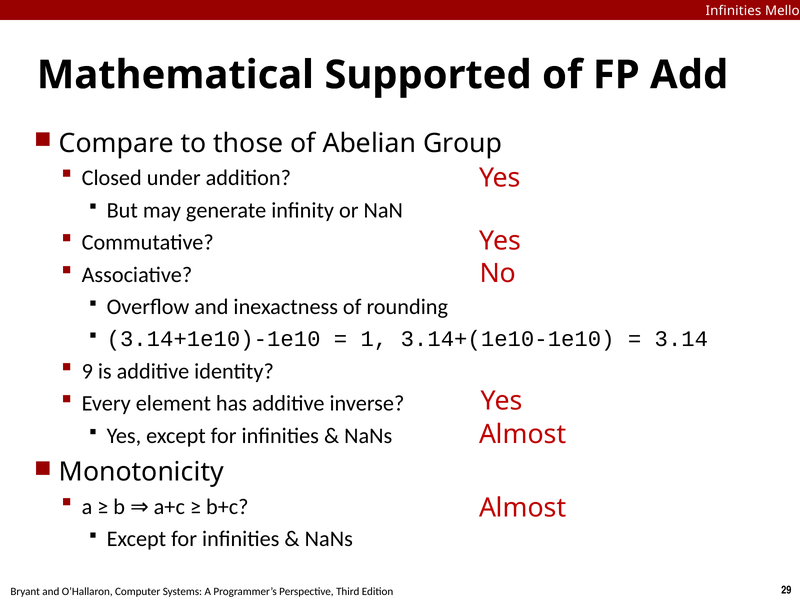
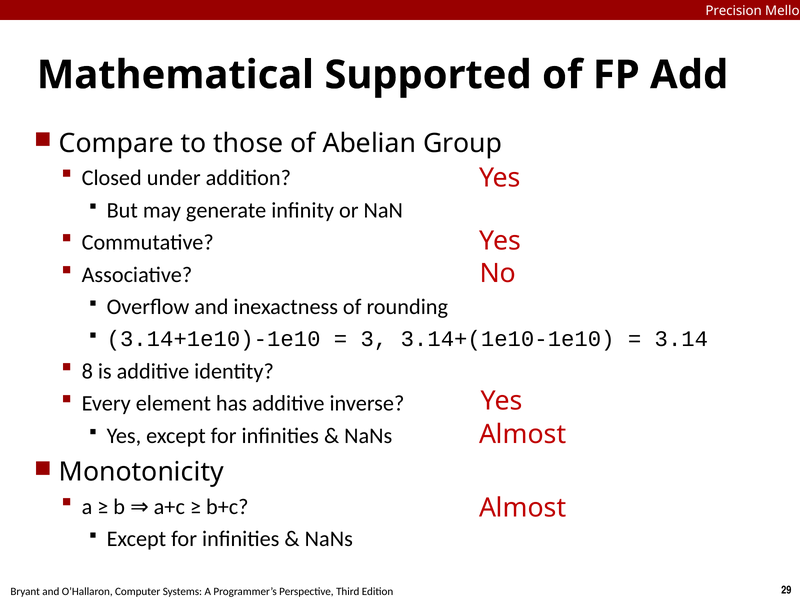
Infinities at (733, 11): Infinities -> Precision
1: 1 -> 3
9: 9 -> 8
